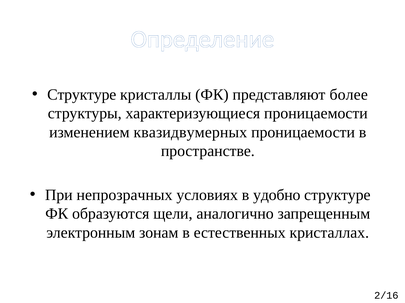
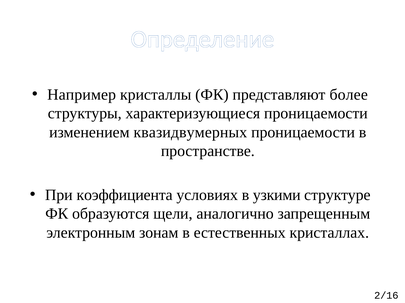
Структуре at (82, 95): Структуре -> Например
непрозрачных: непрозрачных -> коэффициента
удобно: удобно -> узкими
